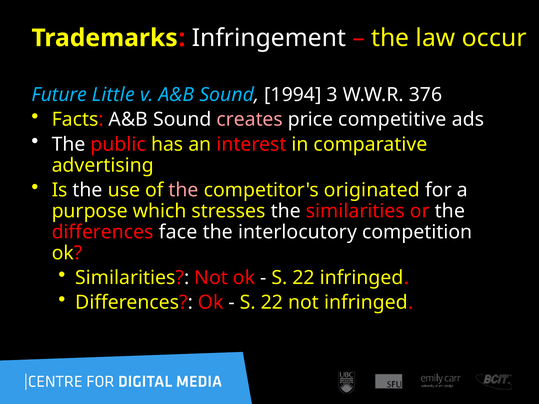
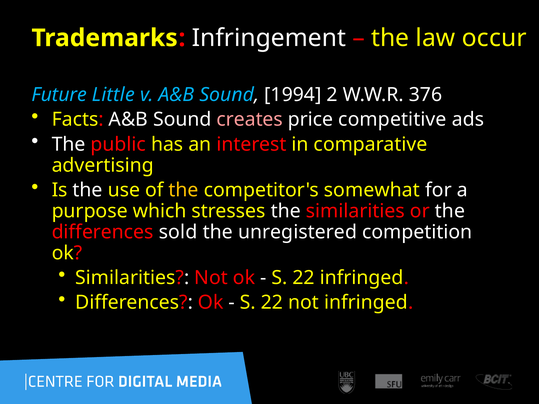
3: 3 -> 2
the at (184, 190) colour: pink -> yellow
originated: originated -> somewhat
face: face -> sold
interlocutory: interlocutory -> unregistered
